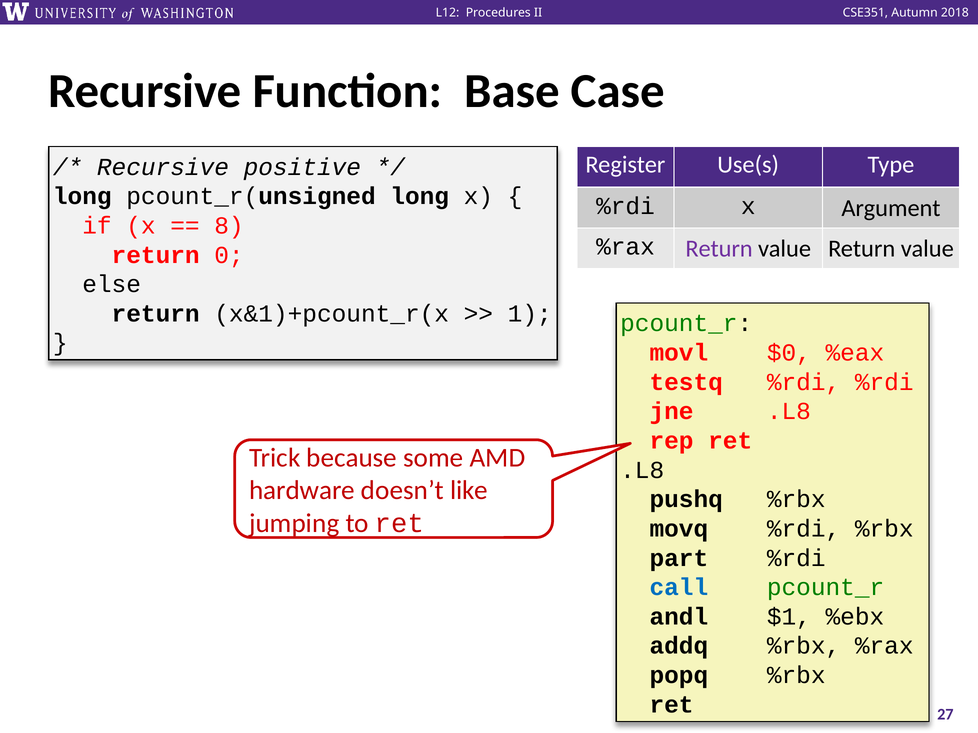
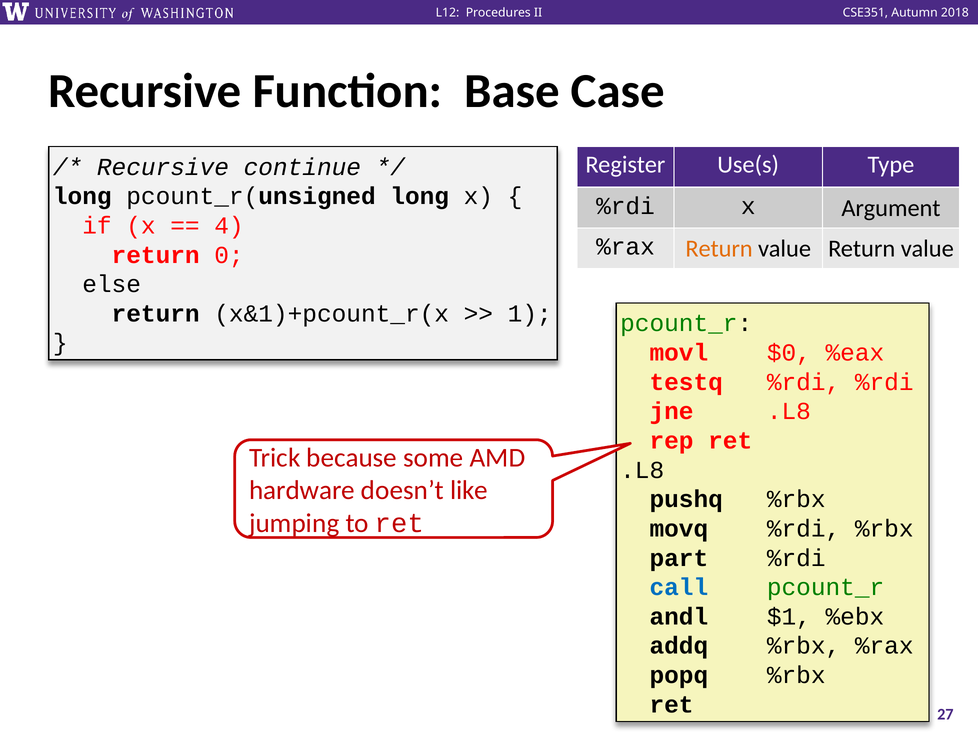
positive: positive -> continue
8: 8 -> 4
Return at (719, 249) colour: purple -> orange
